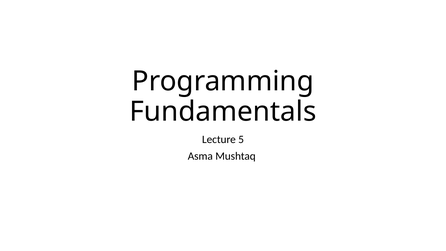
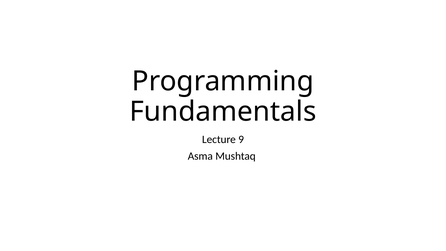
5: 5 -> 9
